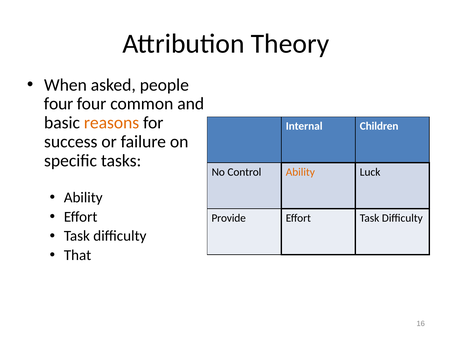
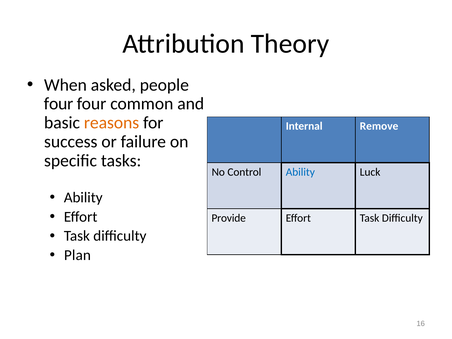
Children: Children -> Remove
Ability at (300, 172) colour: orange -> blue
That: That -> Plan
